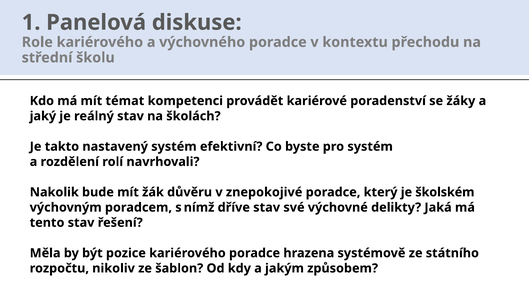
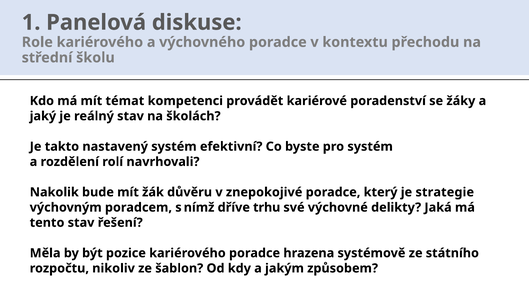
školském: školském -> strategie
dříve stav: stav -> trhu
